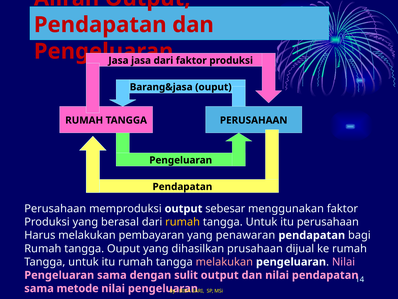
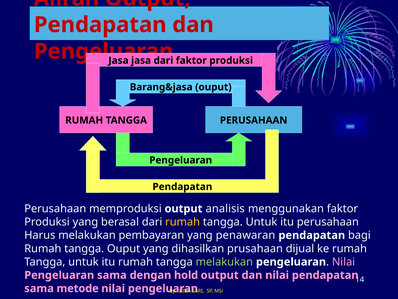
sebesar: sebesar -> analisis
melakukan at (224, 261) colour: pink -> light green
sulit: sulit -> hold
